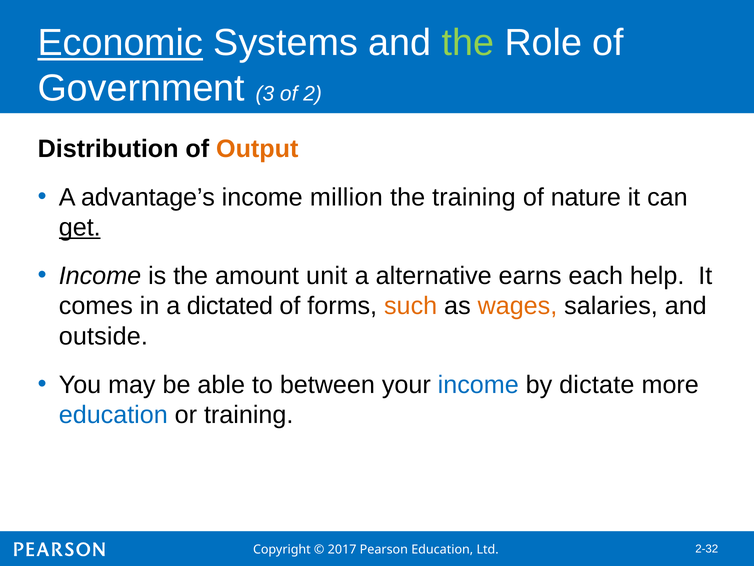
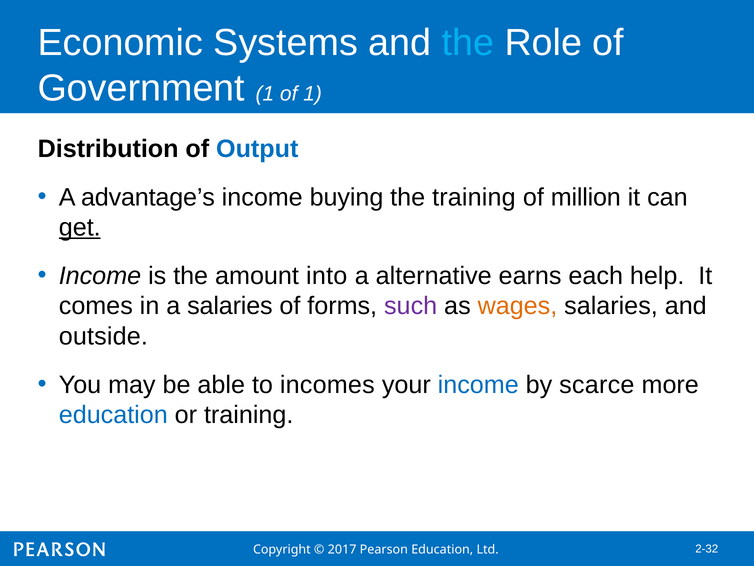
Economic underline: present -> none
the at (468, 43) colour: light green -> light blue
Government 3: 3 -> 1
of 2: 2 -> 1
Output colour: orange -> blue
million: million -> buying
nature: nature -> million
unit: unit -> into
a dictated: dictated -> salaries
such colour: orange -> purple
between: between -> incomes
dictate: dictate -> scarce
